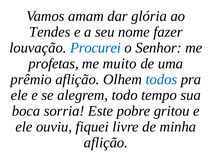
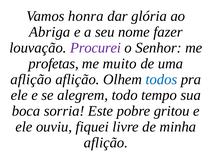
amam: amam -> honra
Tendes: Tendes -> Abriga
Procurei colour: blue -> purple
prêmio at (31, 79): prêmio -> aflição
